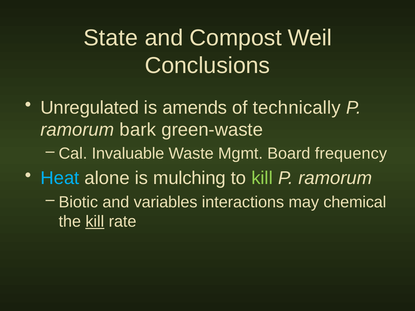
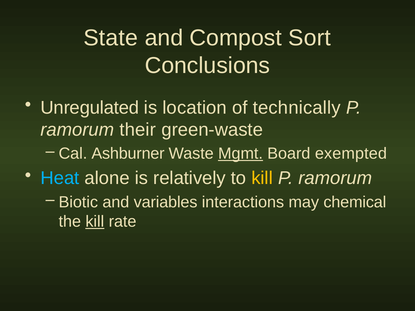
Weil: Weil -> Sort
amends: amends -> location
bark: bark -> their
Invaluable: Invaluable -> Ashburner
Mgmt underline: none -> present
frequency: frequency -> exempted
mulching: mulching -> relatively
kill at (262, 178) colour: light green -> yellow
